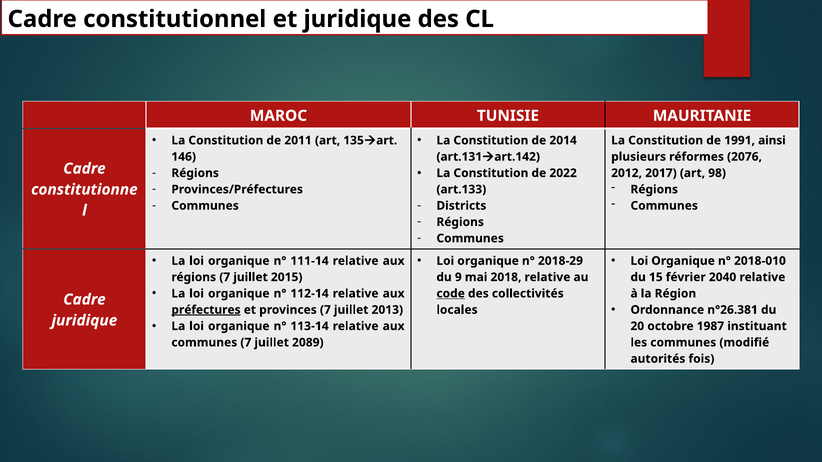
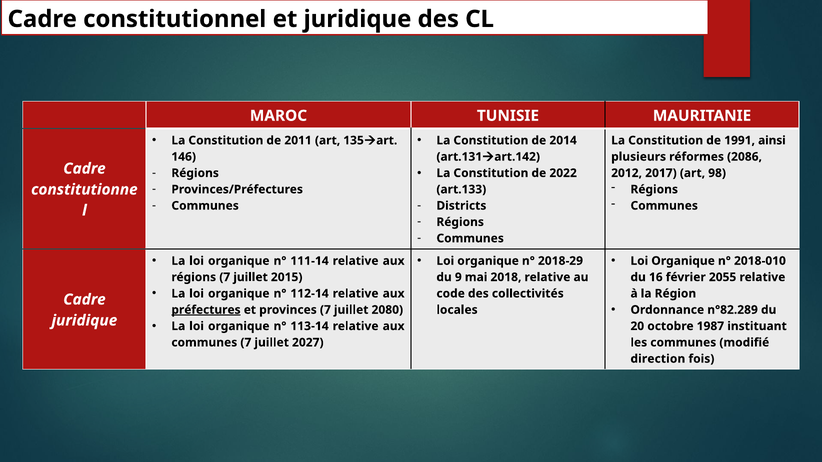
2076: 2076 -> 2086
15: 15 -> 16
2040: 2040 -> 2055
code underline: present -> none
n°26.381: n°26.381 -> n°82.289
2013: 2013 -> 2080
2089: 2089 -> 2027
autorités: autorités -> direction
